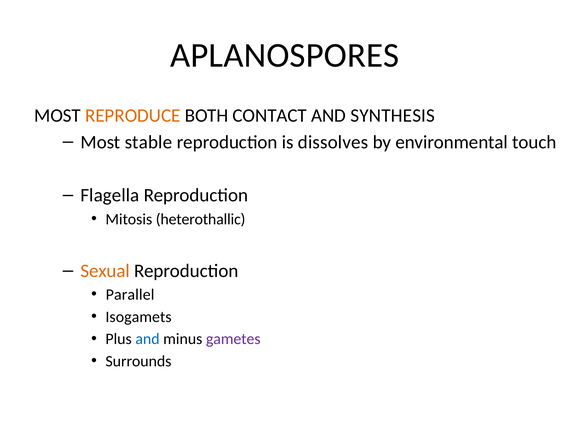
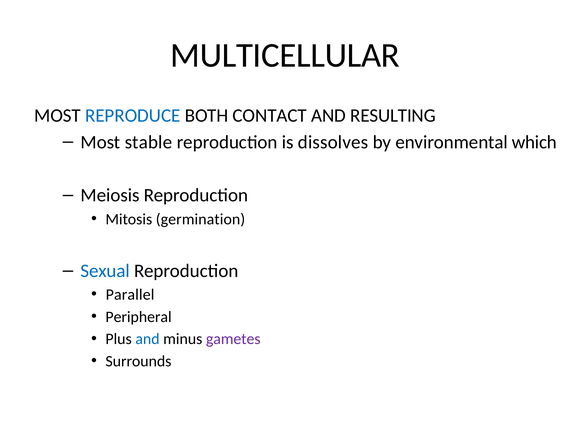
APLANOSPORES: APLANOSPORES -> MULTICELLULAR
REPRODUCE colour: orange -> blue
SYNTHESIS: SYNTHESIS -> RESULTING
touch: touch -> which
Flagella: Flagella -> Meiosis
heterothallic: heterothallic -> germination
Sexual colour: orange -> blue
Isogamets: Isogamets -> Peripheral
